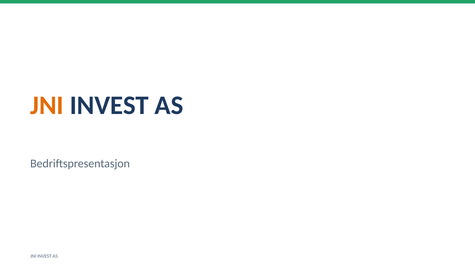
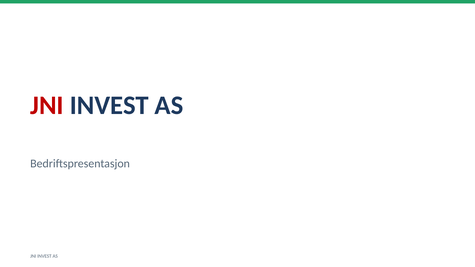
JNI at (47, 105) colour: orange -> red
